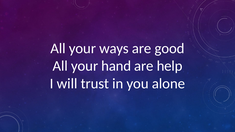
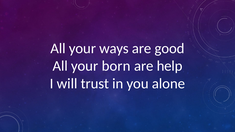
hand: hand -> born
